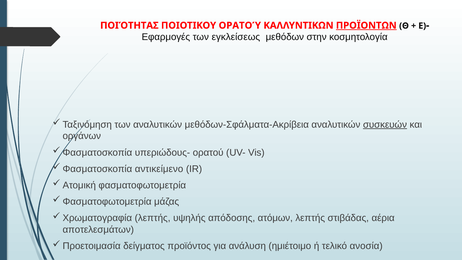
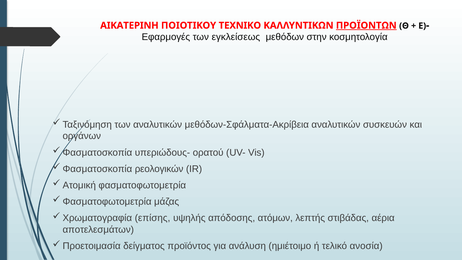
ΠΟΙΌΤΗΤΑΣ: ΠΟΙΌΤΗΤΑΣ -> ΑΙΚΑΤΕΡΙΝΗ
ΠΟΙΟΤΙΚΟΥ ΟΡΑΤΟΎ: ΟΡΑΤΟΎ -> ΤΕΧΝΙΚΟ
συσκευών underline: present -> none
αντικείμενο: αντικείμενο -> ρεολογικών
λεπτής at (153, 218): λεπτής -> επίσης
